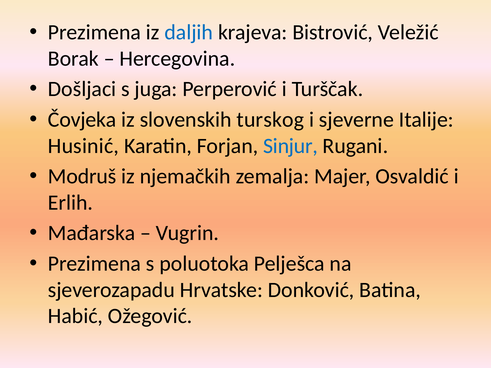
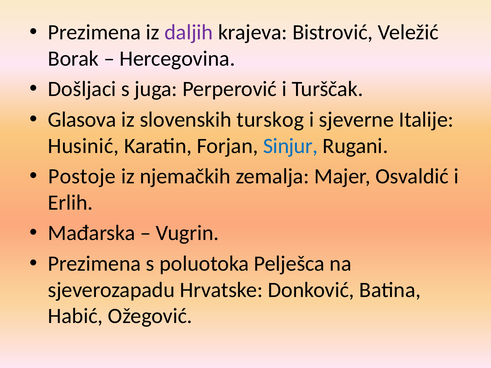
daljih colour: blue -> purple
Čovjeka: Čovjeka -> Glasova
Modruš: Modruš -> Postoje
